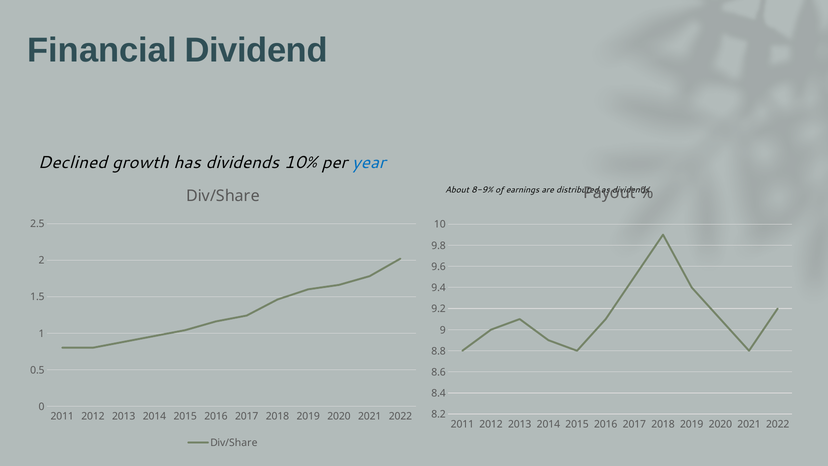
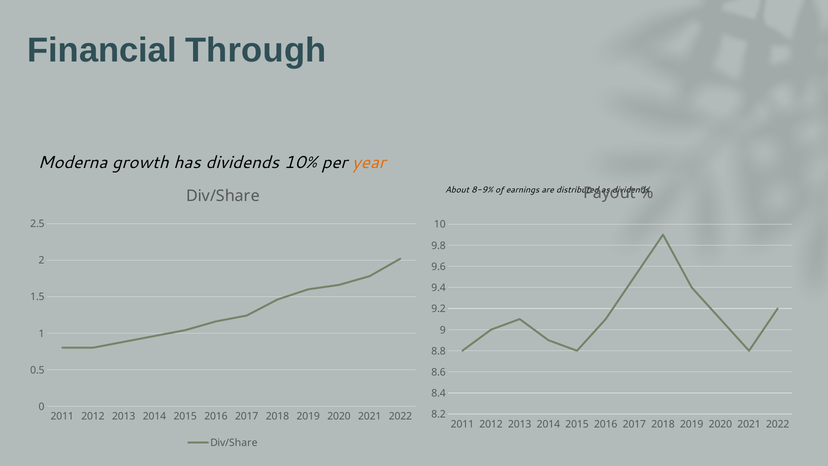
Dividend: Dividend -> Through
Declined: Declined -> Moderna
year colour: blue -> orange
